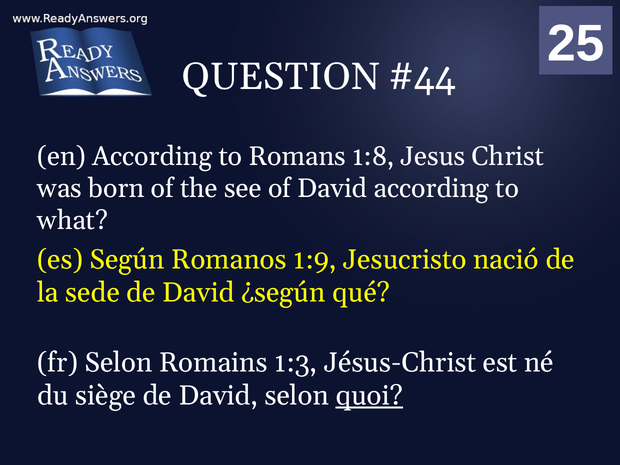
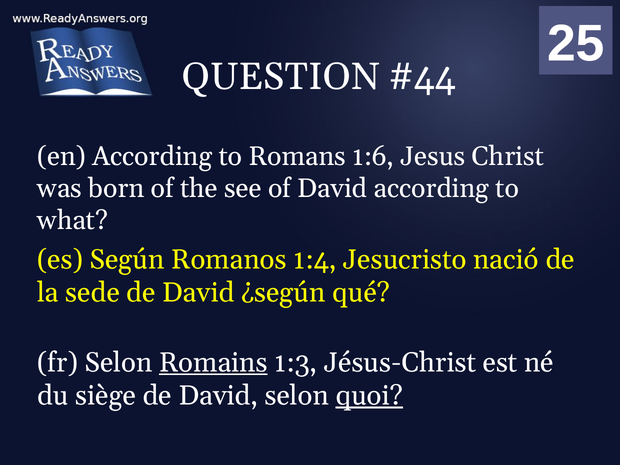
1:8: 1:8 -> 1:6
1:9: 1:9 -> 1:4
Romains underline: none -> present
